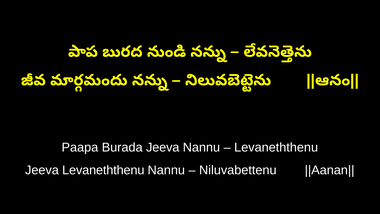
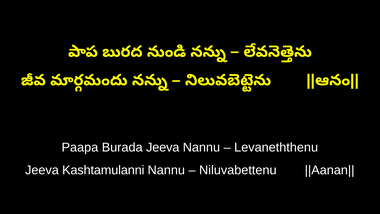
Jeeva Levaneththenu: Levaneththenu -> Kashtamulanni
